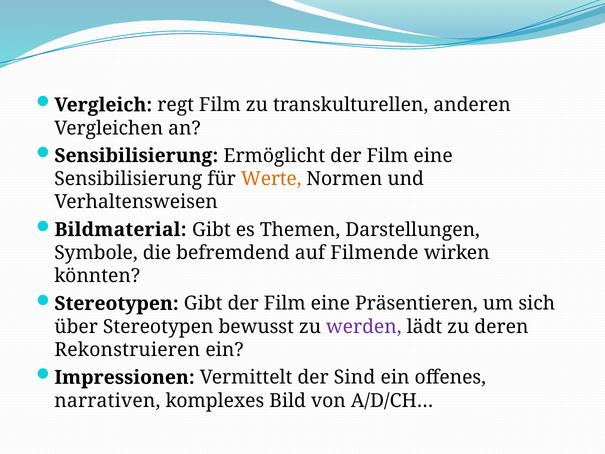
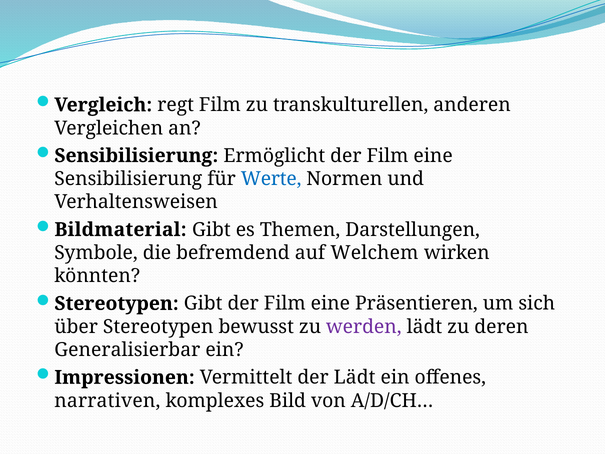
Werte colour: orange -> blue
Filmende: Filmende -> Welchem
Rekonstruieren: Rekonstruieren -> Generalisierbar
der Sind: Sind -> Lädt
